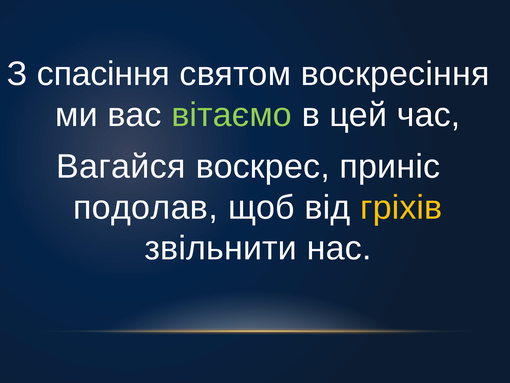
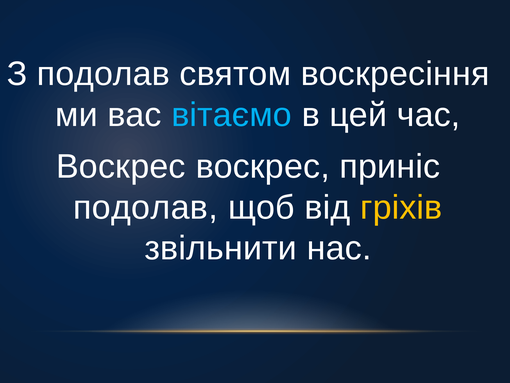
З спасіння: спасіння -> подолав
вітаємо colour: light green -> light blue
Вагайся at (121, 166): Вагайся -> Воскрес
